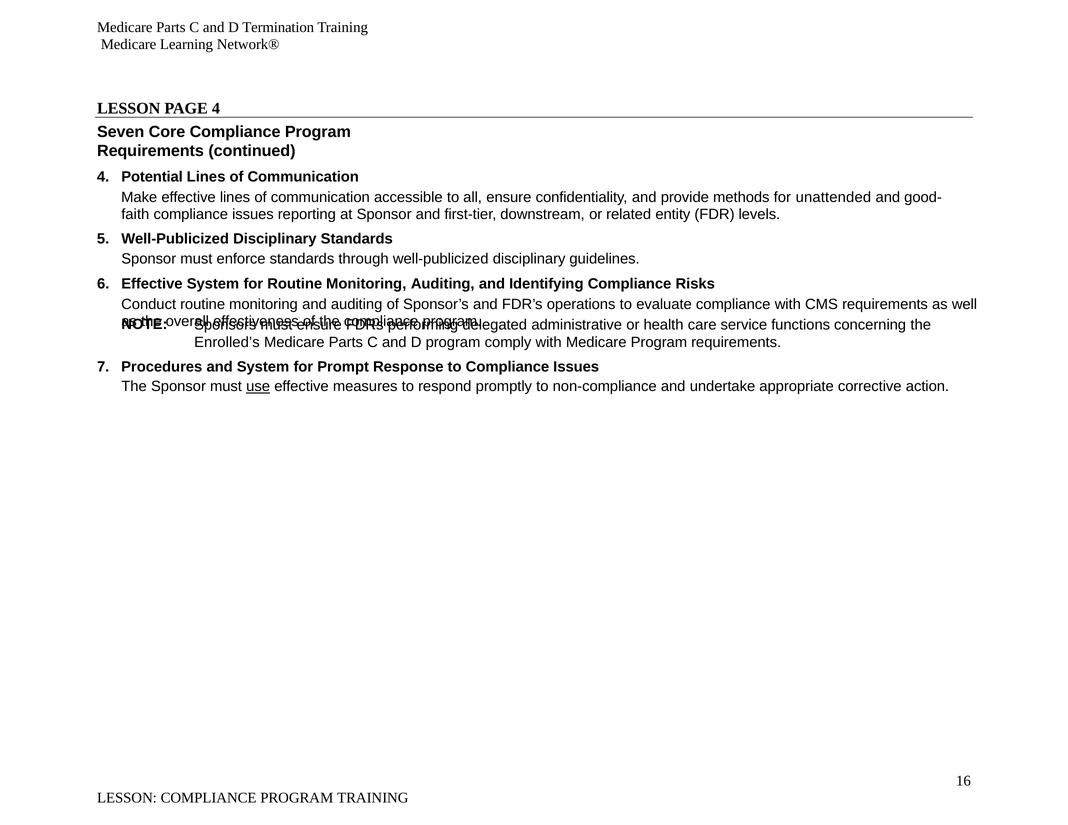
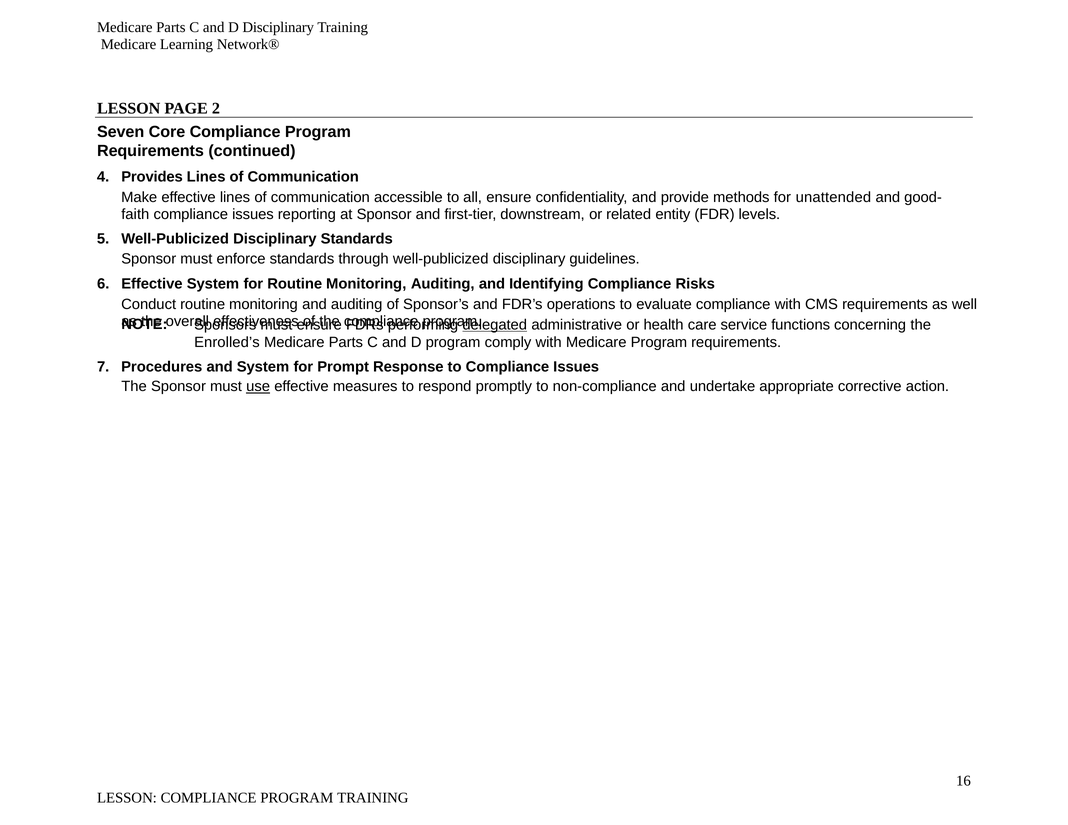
D Termination: Termination -> Disciplinary
PAGE 4: 4 -> 2
Potential: Potential -> Provides
delegated underline: none -> present
